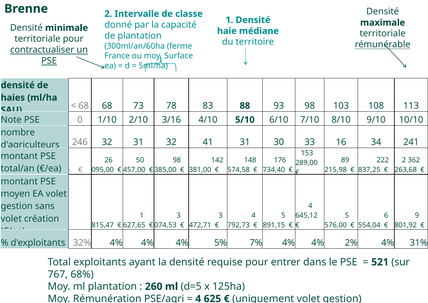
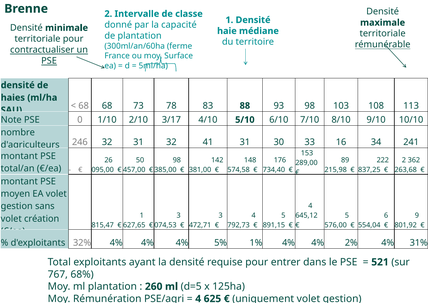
3/16: 3/16 -> 3/17
7%: 7% -> 1%
